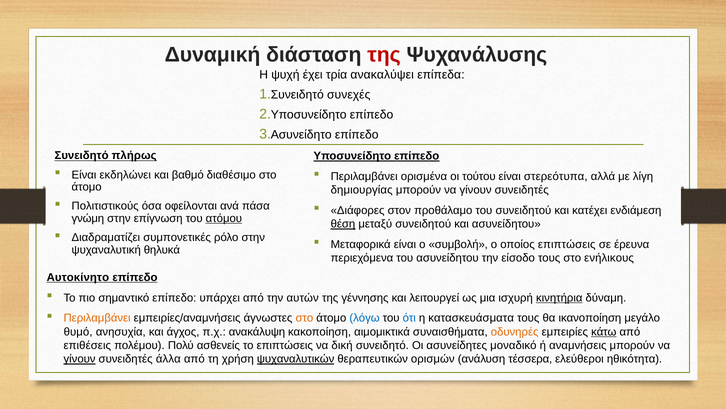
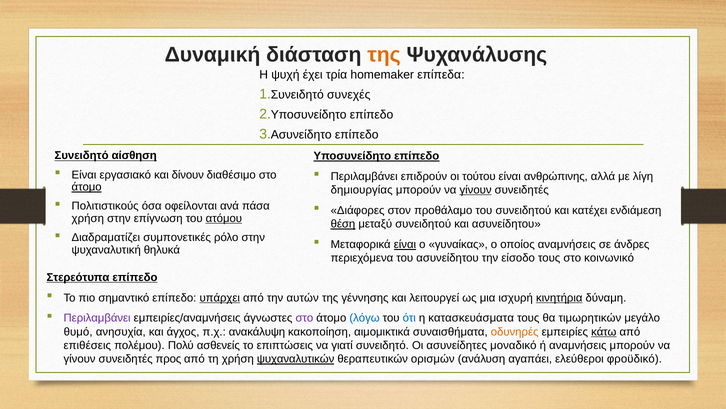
της at (384, 54) colour: red -> orange
ανακαλύψει: ανακαλύψει -> homemaker
πλήρως: πλήρως -> αίσθηση
εκδηλώνει: εκδηλώνει -> εργασιακό
βαθμό: βαθμό -> δίνουν
ορισμένα: ορισμένα -> επιδρούν
στερεότυπα: στερεότυπα -> ανθρώπινης
άτομο at (87, 187) underline: none -> present
γίνουν at (476, 190) underline: none -> present
γνώμη at (88, 218): γνώμη -> χρήση
είναι at (405, 244) underline: none -> present
συμβολή: συμβολή -> γυναίκας
οποίος επιπτώσεις: επιπτώσεις -> αναμνήσεις
έρευνα: έρευνα -> άνδρες
ενήλικους: ενήλικους -> κοινωνικό
Αυτοκίνητο: Αυτοκίνητο -> Στερεότυπα
υπάρχει underline: none -> present
Περιλαμβάνει at (97, 318) colour: orange -> purple
στο at (304, 318) colour: orange -> purple
ικανοποίηση: ικανοποίηση -> τιμωρητικών
δική: δική -> γιατί
γίνουν at (80, 359) underline: present -> none
άλλα: άλλα -> προς
τέσσερα: τέσσερα -> αγαπάει
ηθικότητα: ηθικότητα -> φροϋδικό
